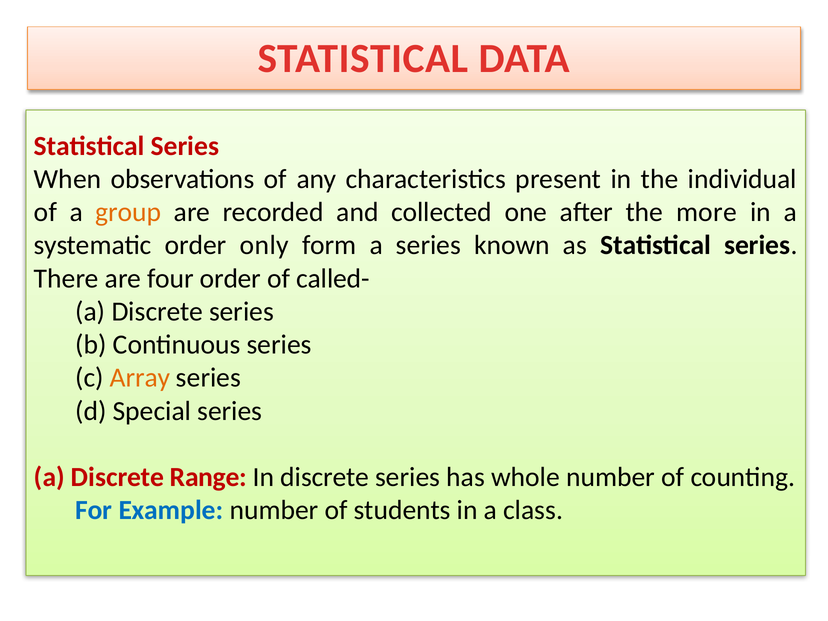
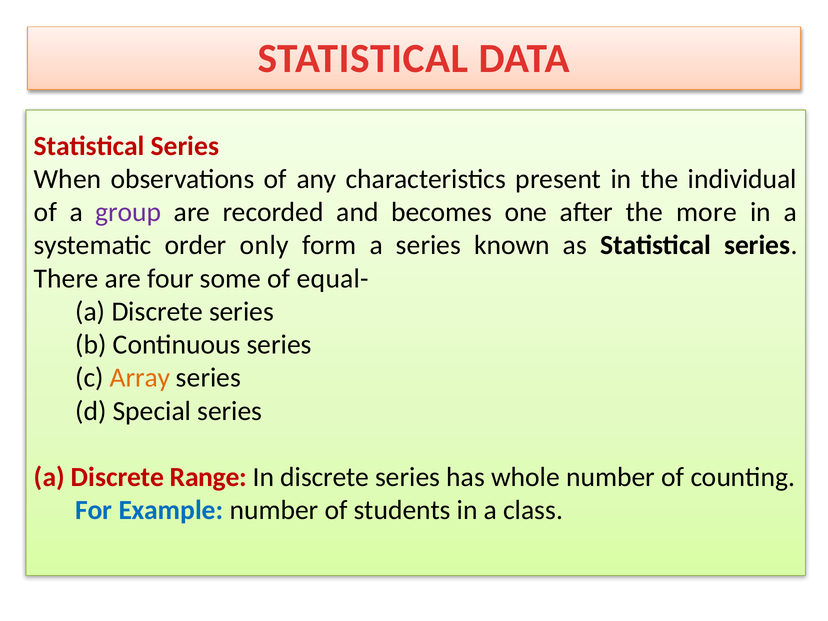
group colour: orange -> purple
collected: collected -> becomes
four order: order -> some
called-: called- -> equal-
